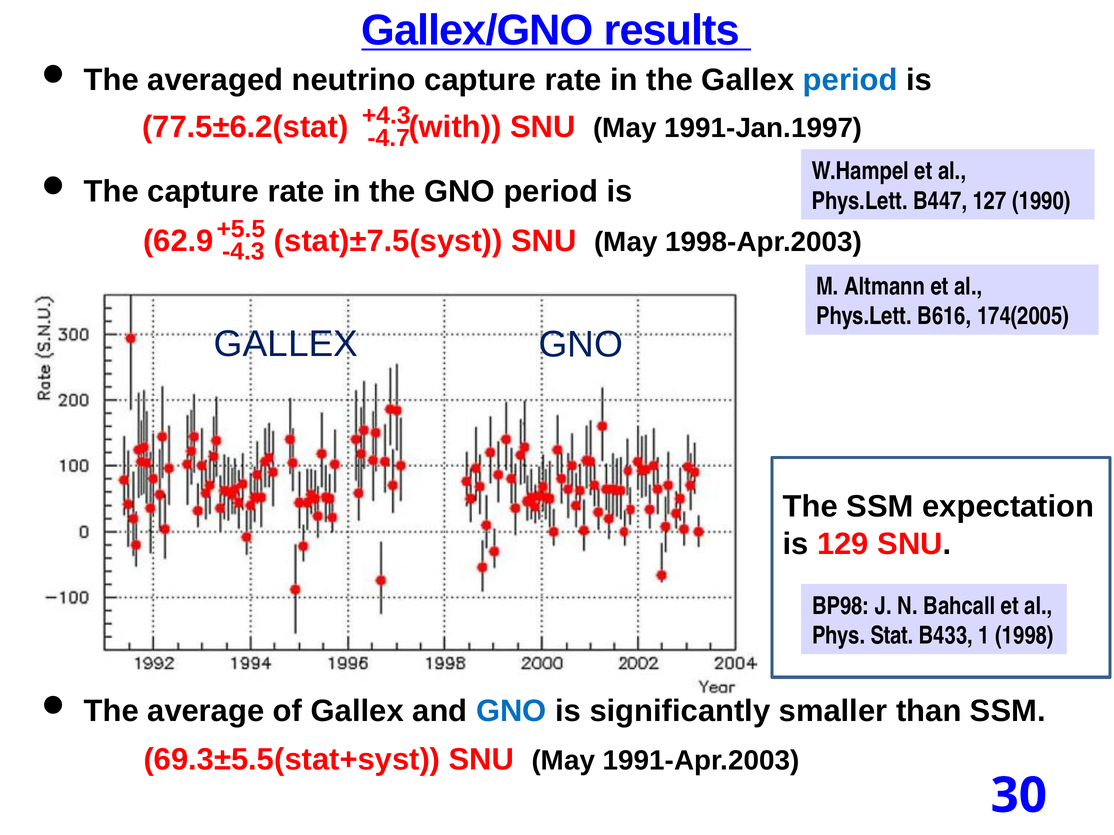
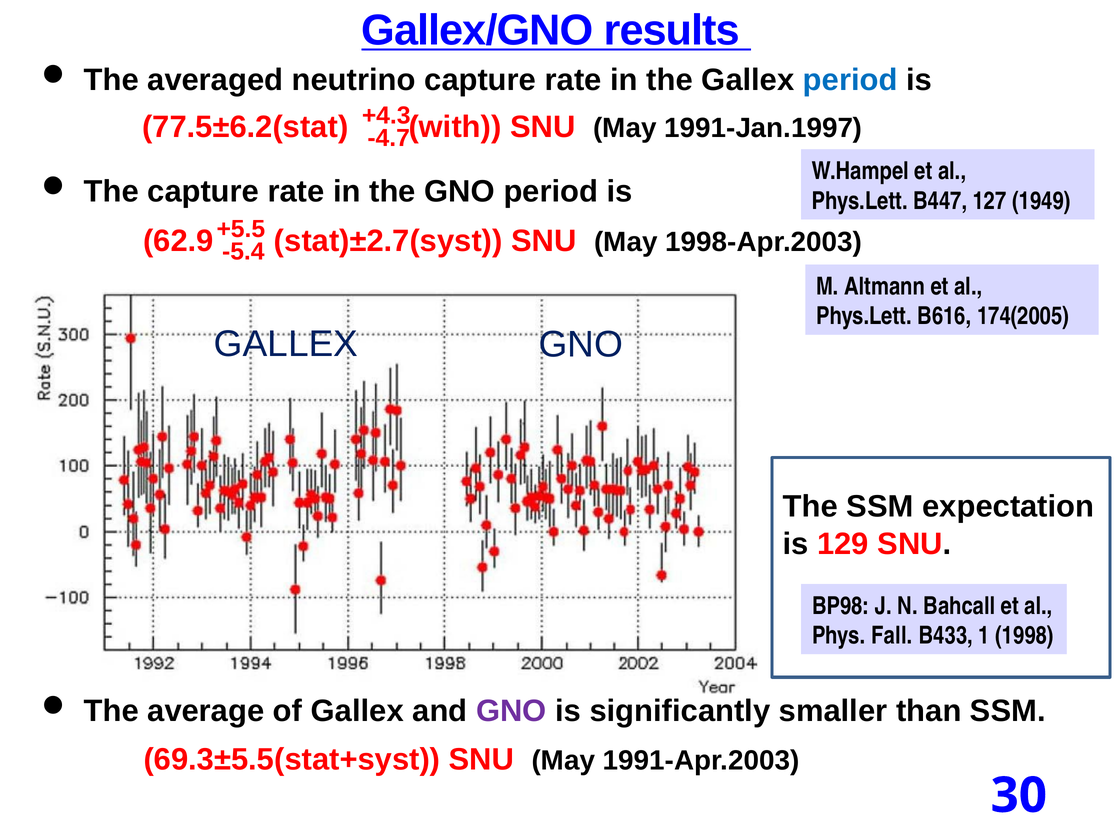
1990: 1990 -> 1949
stat)±7.5(syst: stat)±7.5(syst -> stat)±2.7(syst
-4.3: -4.3 -> -5.4
Stat: Stat -> Fall
GNO at (511, 712) colour: blue -> purple
